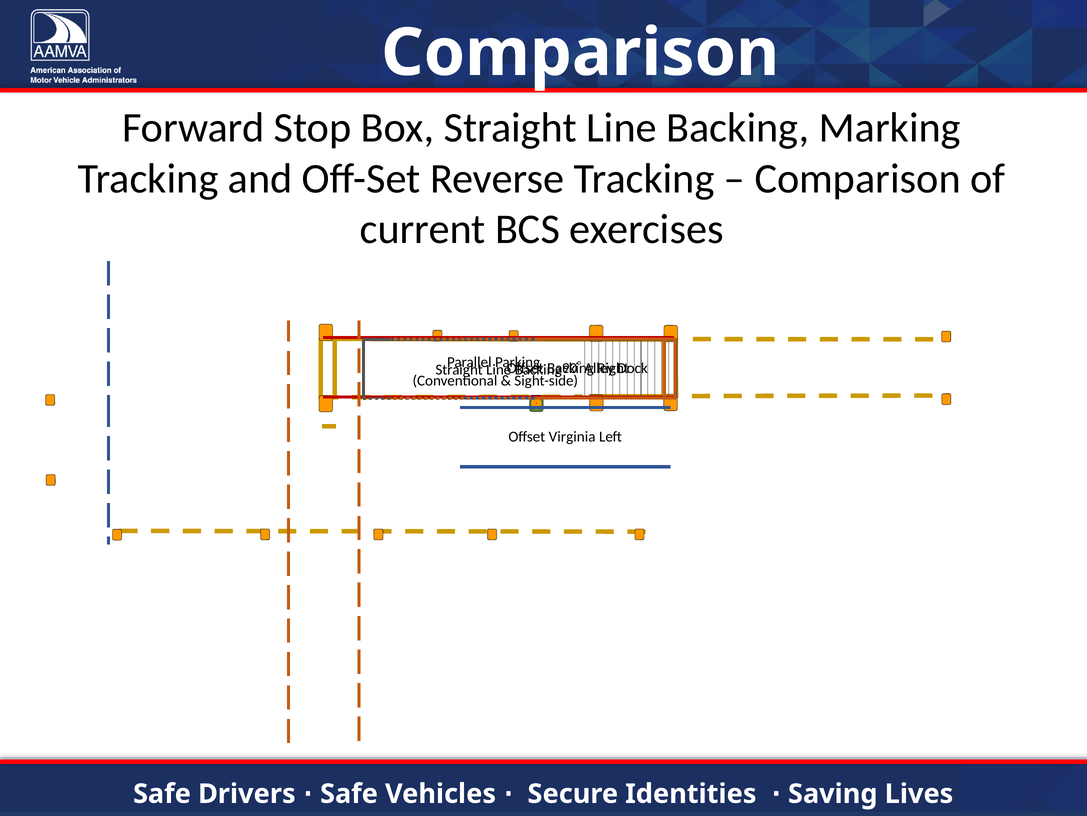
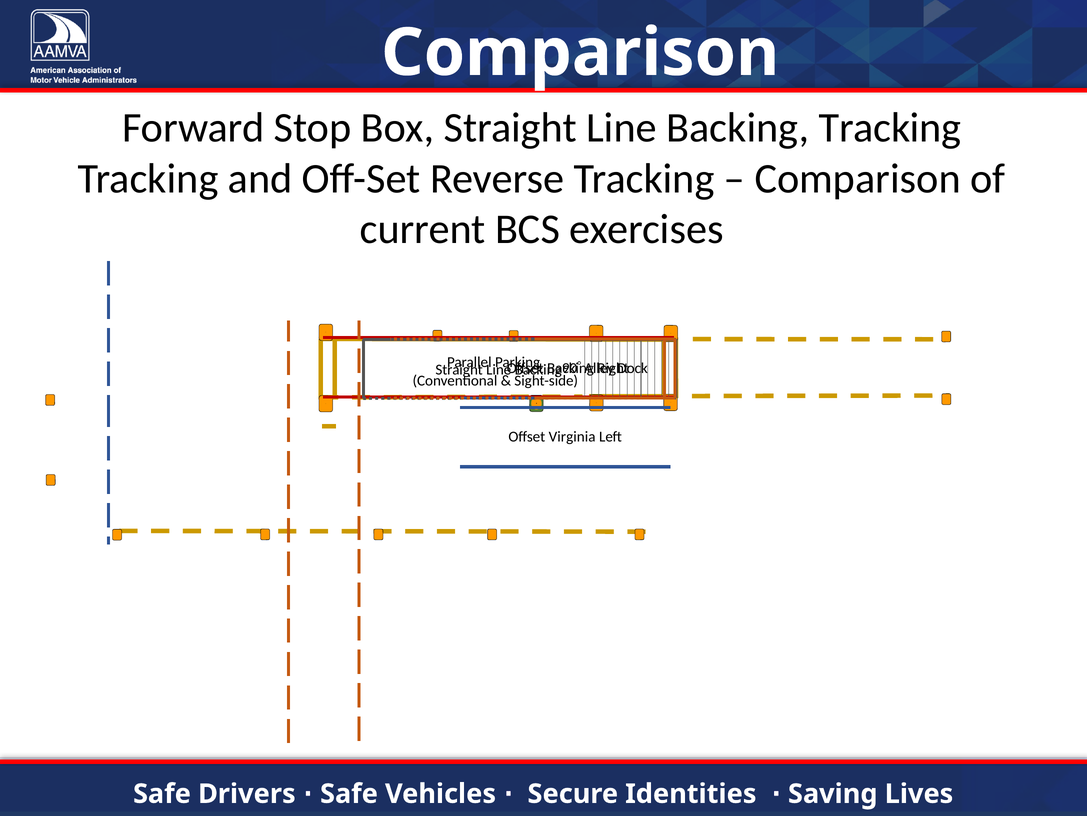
Backing Marking: Marking -> Tracking
